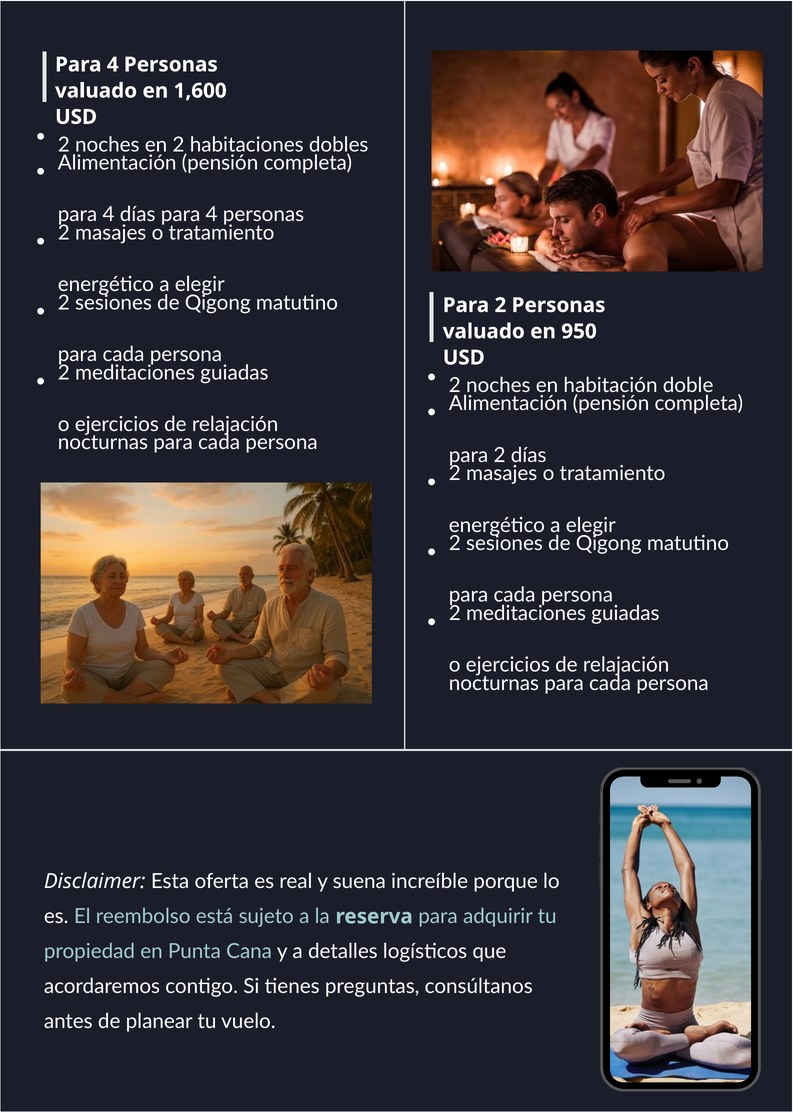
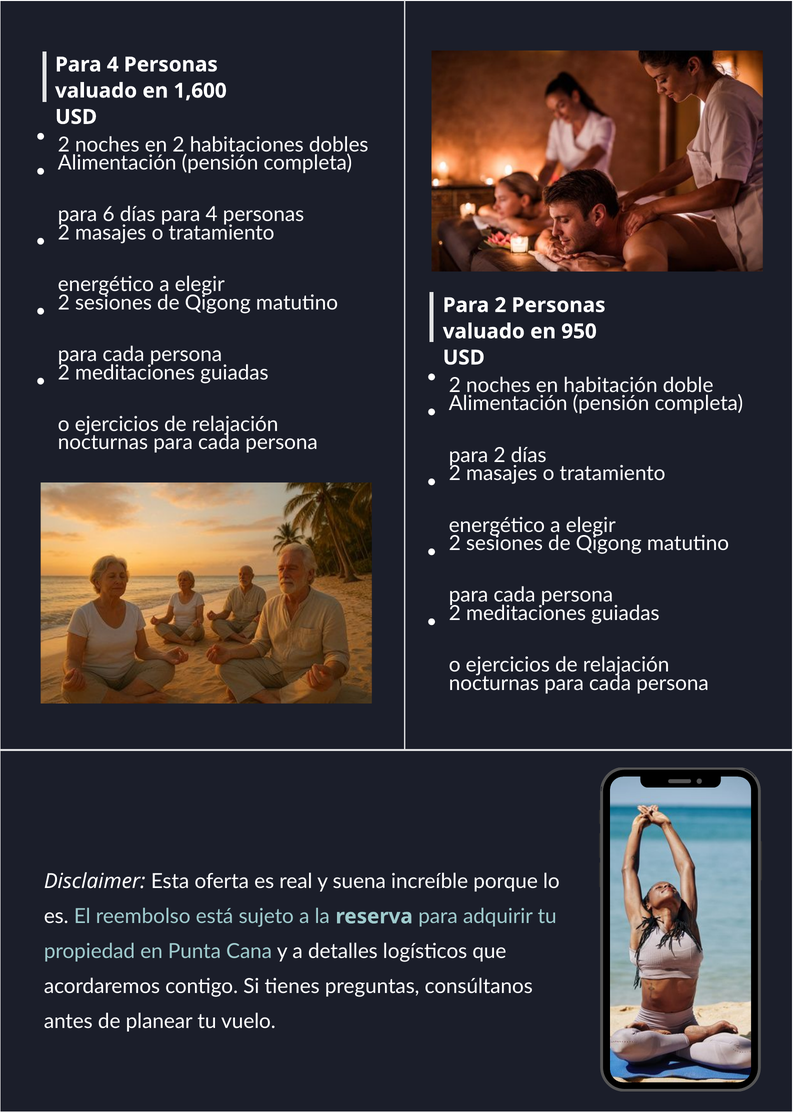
4 at (109, 215): 4 -> 6
